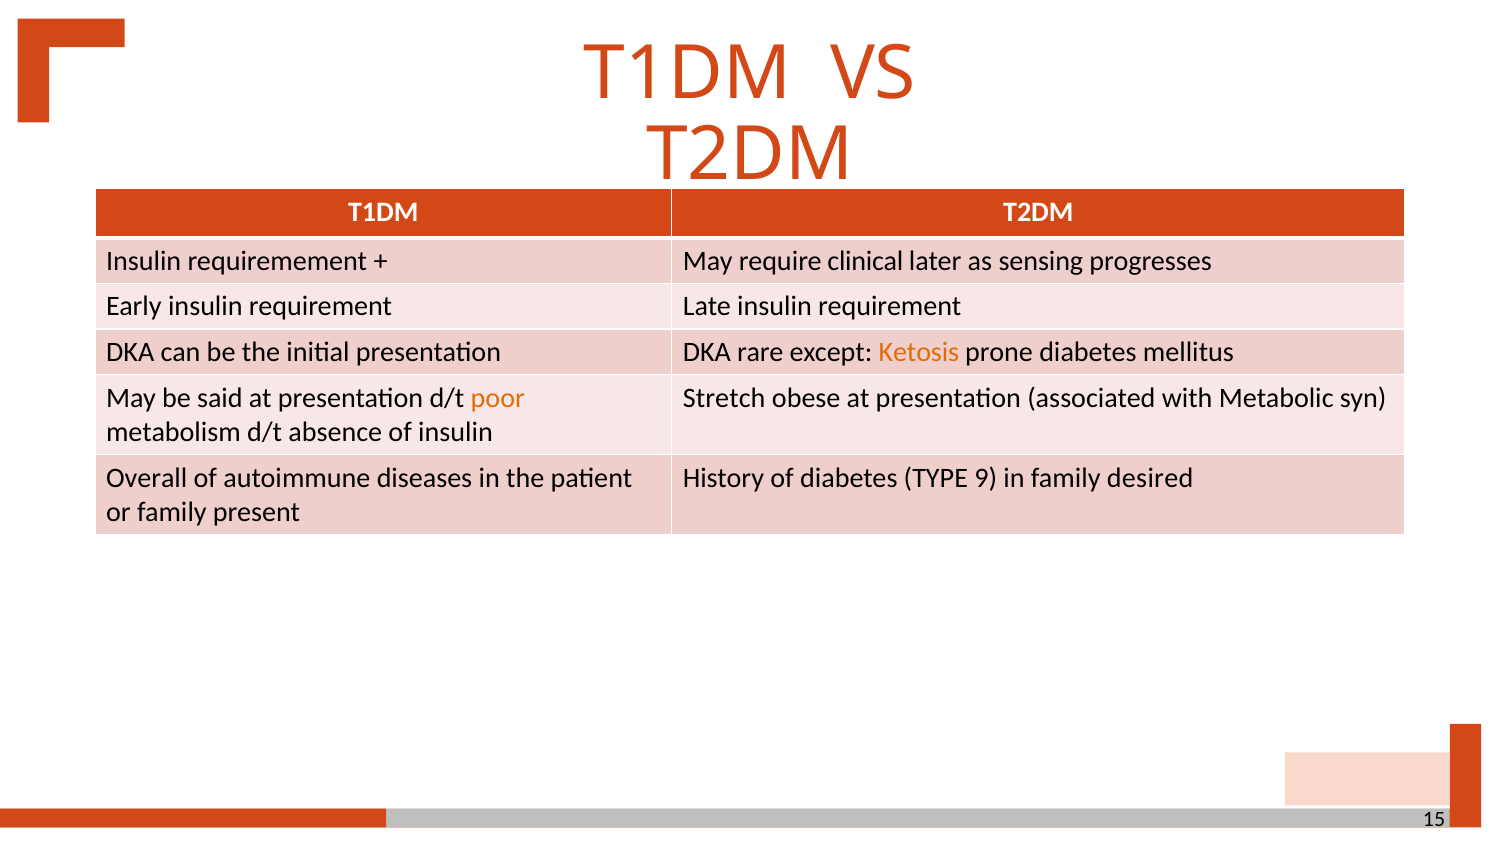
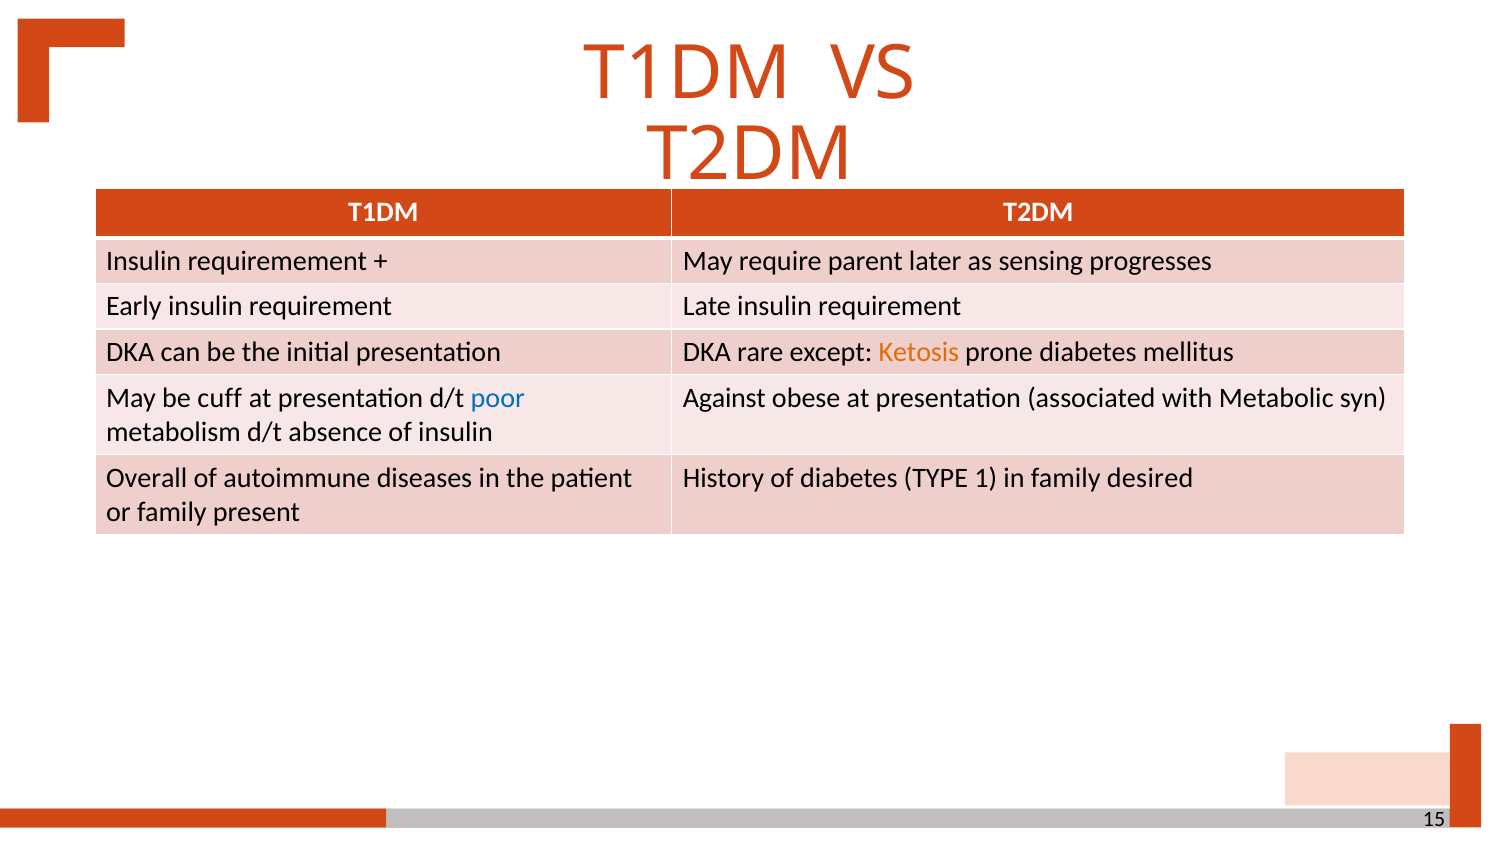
clinical: clinical -> parent
said: said -> cuff
poor colour: orange -> blue
Stretch: Stretch -> Against
9: 9 -> 1
